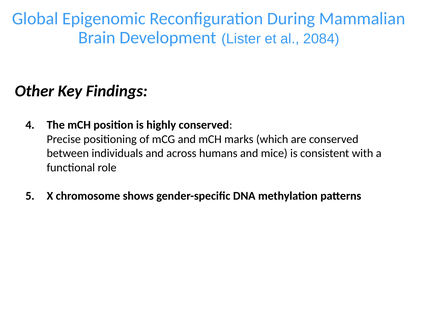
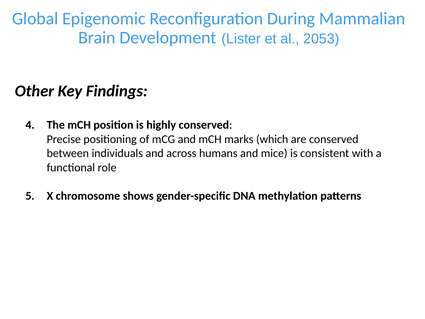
2084: 2084 -> 2053
